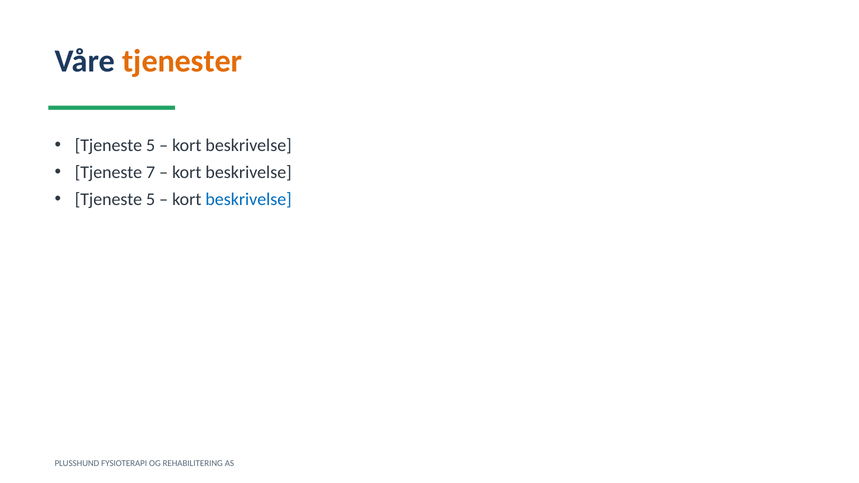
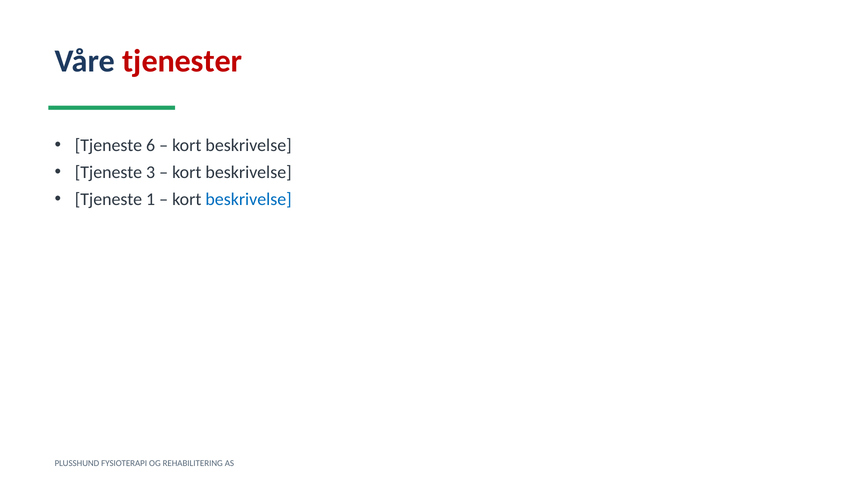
tjenester colour: orange -> red
5 at (151, 145): 5 -> 6
7: 7 -> 3
5 at (151, 199): 5 -> 1
